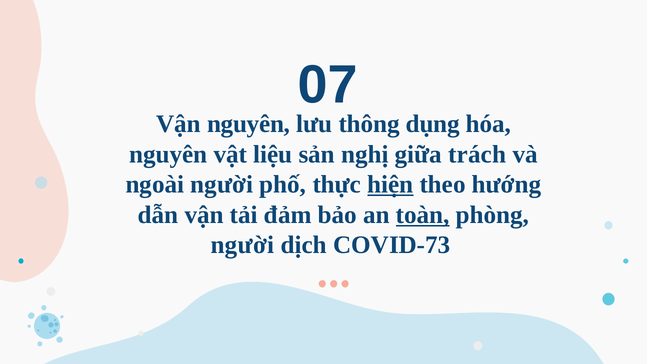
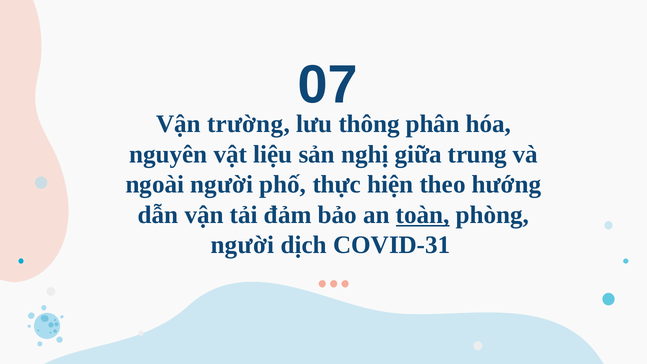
Vận nguyên: nguyên -> trường
dụng: dụng -> phân
trách: trách -> trung
hiện underline: present -> none
COVID-73: COVID-73 -> COVID-31
